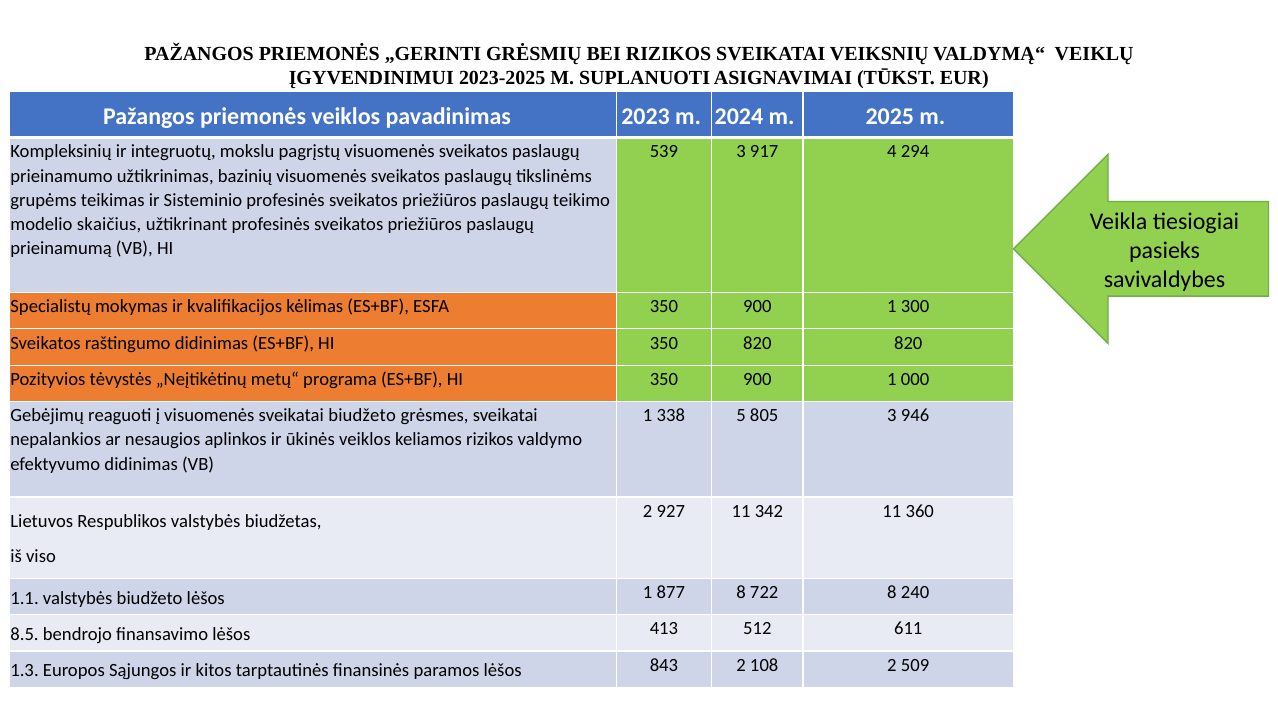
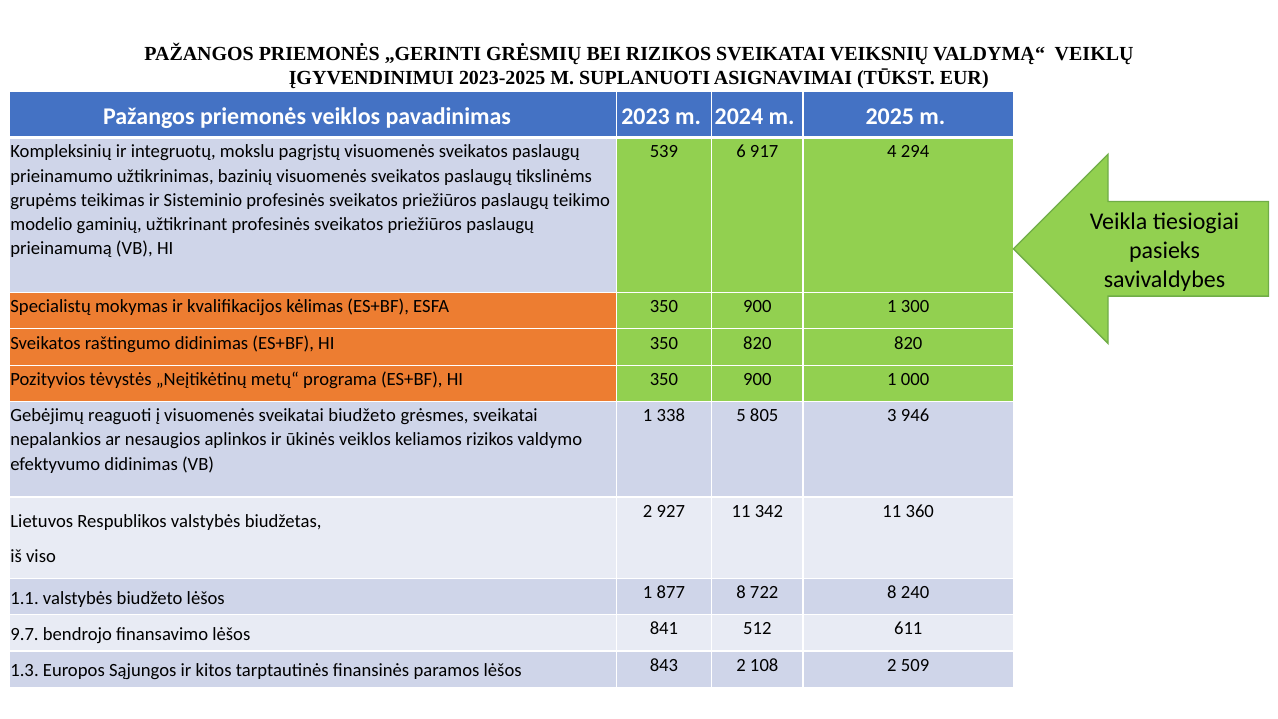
539 3: 3 -> 6
skaičius: skaičius -> gaminių
8.5: 8.5 -> 9.7
413: 413 -> 841
